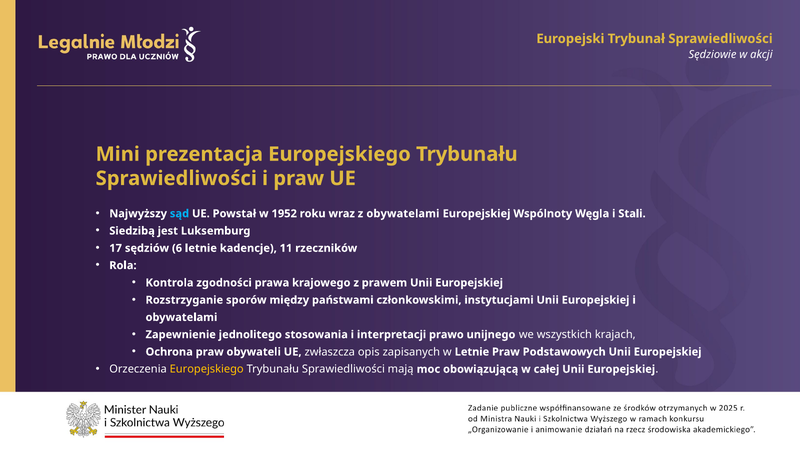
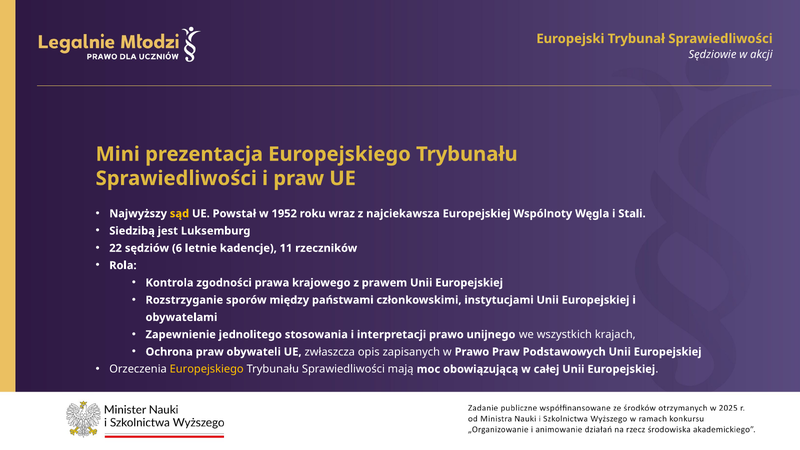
sąd colour: light blue -> yellow
z obywatelami: obywatelami -> najciekawsza
17: 17 -> 22
w Letnie: Letnie -> Prawo
